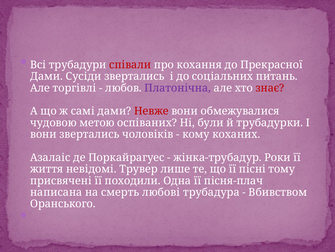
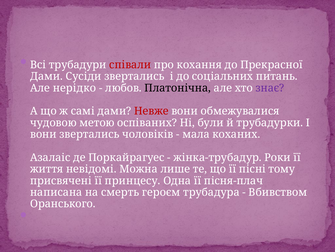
торгівлі: торгівлі -> нерідко
Платонічна colour: purple -> black
знає colour: red -> purple
кому: кому -> мала
Трувер: Трувер -> Можна
походили: походили -> принцесу
любові: любові -> героєм
